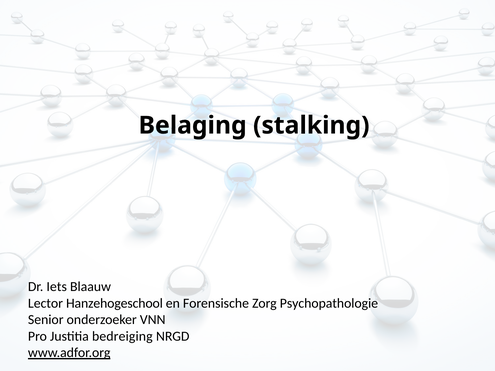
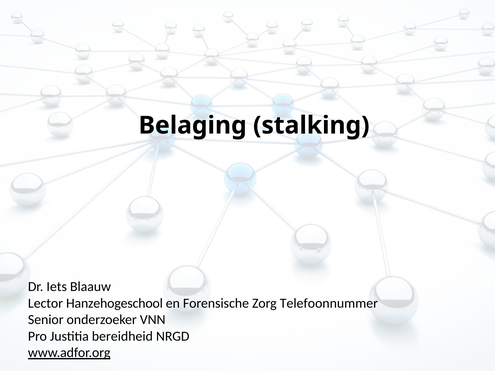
Psychopathologie: Psychopathologie -> Telefoonnummer
bedreiging: bedreiging -> bereidheid
